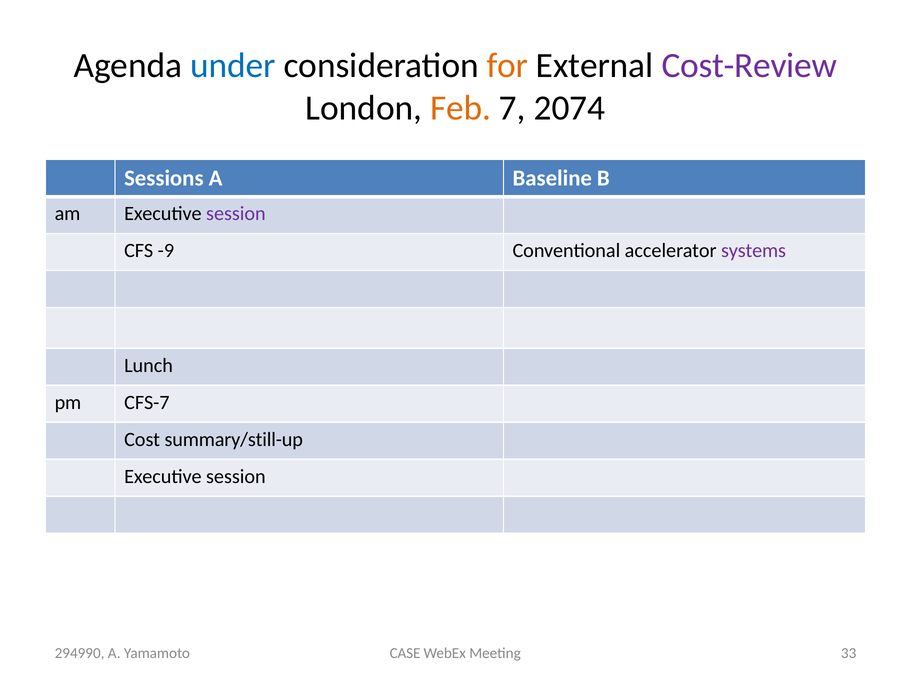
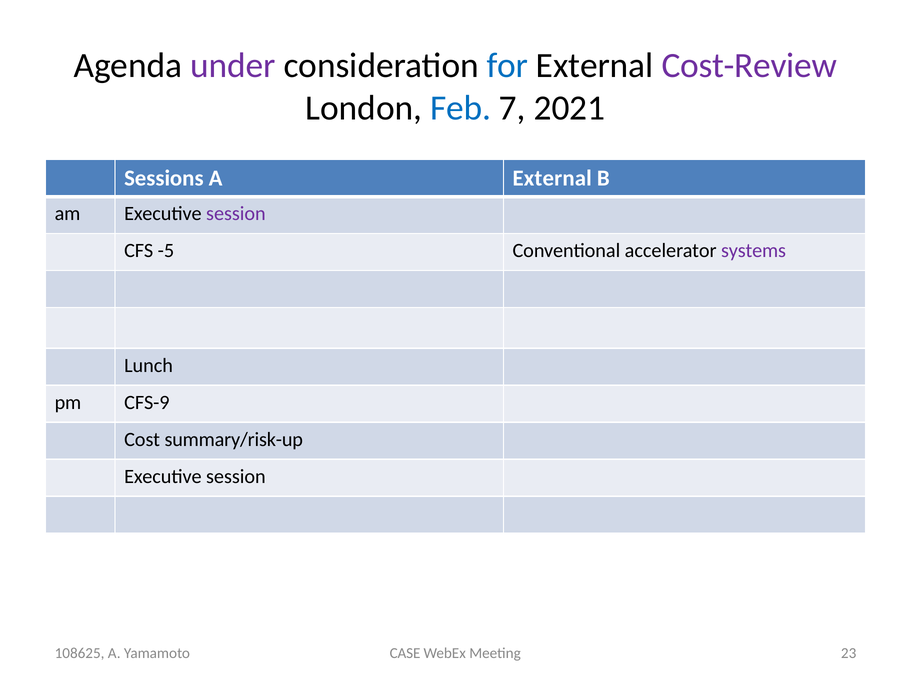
under colour: blue -> purple
for colour: orange -> blue
Feb colour: orange -> blue
2074: 2074 -> 2021
A Baseline: Baseline -> External
-9: -9 -> -5
CFS-7: CFS-7 -> CFS-9
summary/still-up: summary/still-up -> summary/risk-up
294990: 294990 -> 108625
33: 33 -> 23
